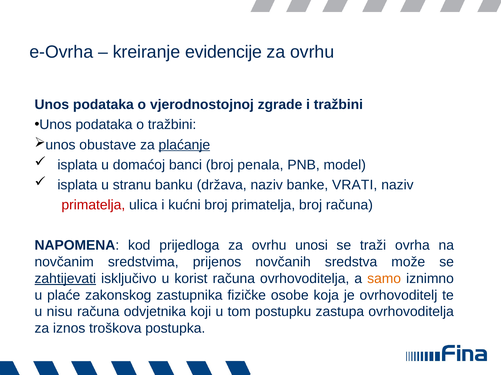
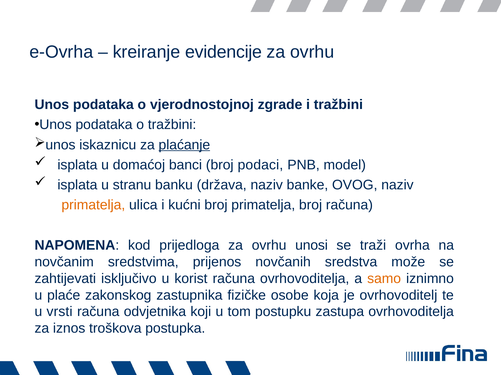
obustave: obustave -> iskaznicu
penala: penala -> podaci
VRATI: VRATI -> OVOG
primatelja at (93, 205) colour: red -> orange
zahtijevati underline: present -> none
nisu: nisu -> vrsti
